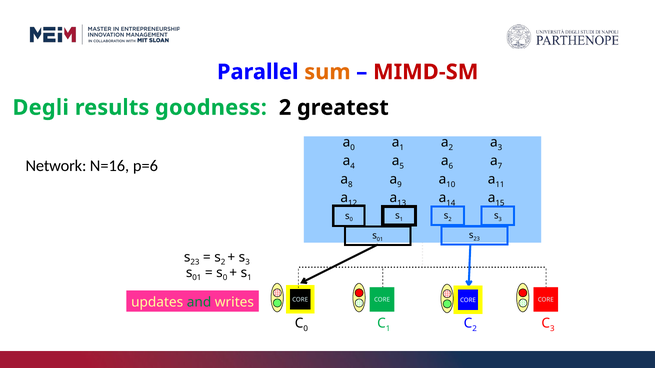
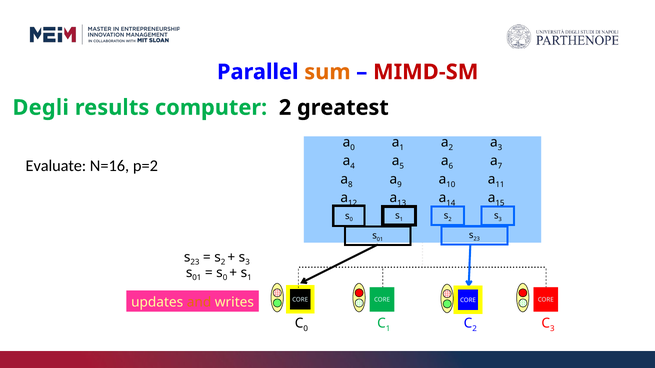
goodness: goodness -> computer
Network: Network -> Evaluate
p=6: p=6 -> p=2
and colour: green -> orange
